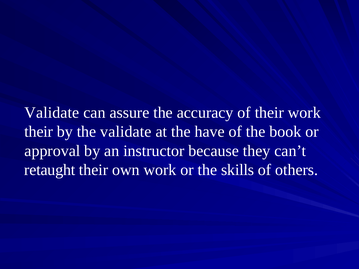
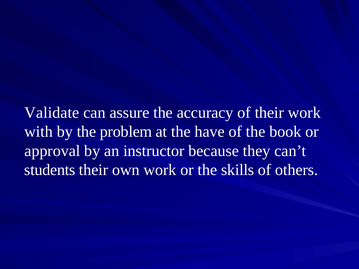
their at (39, 132): their -> with
the validate: validate -> problem
retaught: retaught -> students
